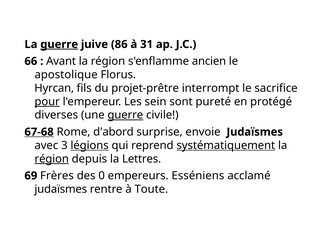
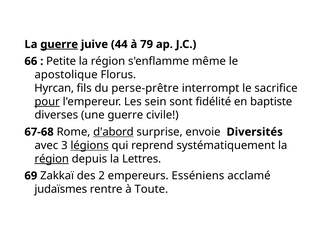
86: 86 -> 44
31: 31 -> 79
Avant: Avant -> Petite
ancien: ancien -> même
projet-prêtre: projet-prêtre -> perse-prêtre
pureté: pureté -> fidélité
protégé: protégé -> baptiste
guerre at (125, 115) underline: present -> none
67-68 underline: present -> none
d'abord underline: none -> present
envoie Judaïsmes: Judaïsmes -> Diversités
systématiquement underline: present -> none
Frères: Frères -> Zakkaï
0: 0 -> 2
